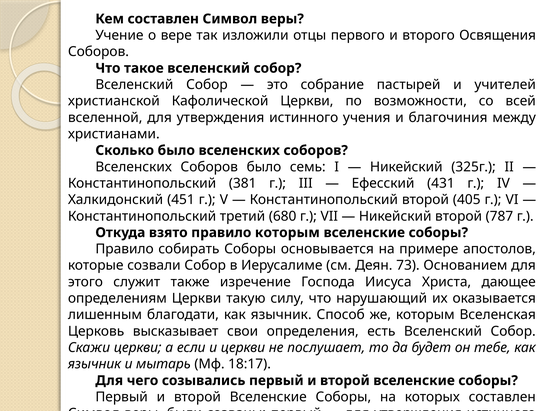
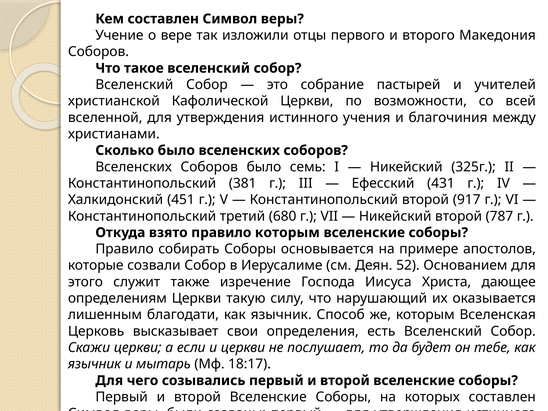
второго Освящения: Освящения -> Македония
405: 405 -> 917
73: 73 -> 52
